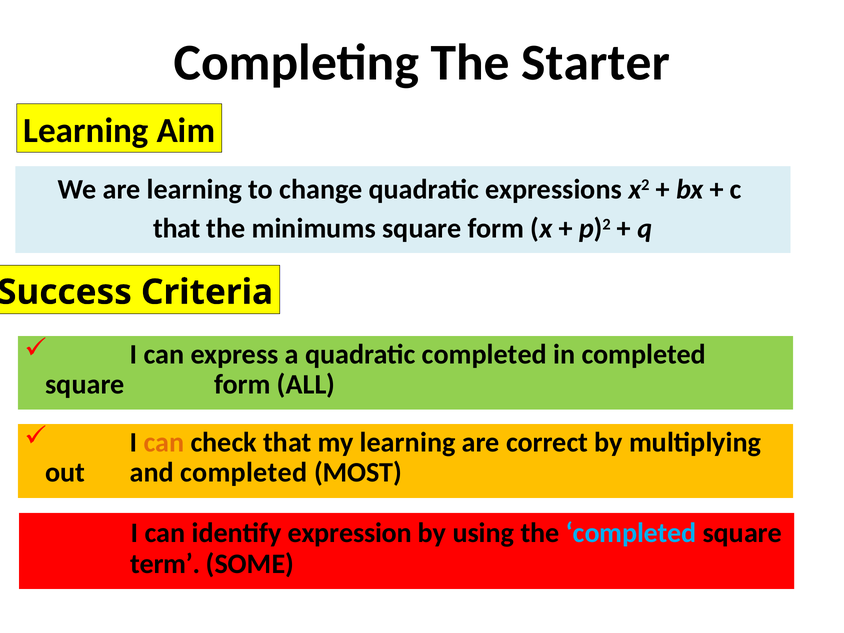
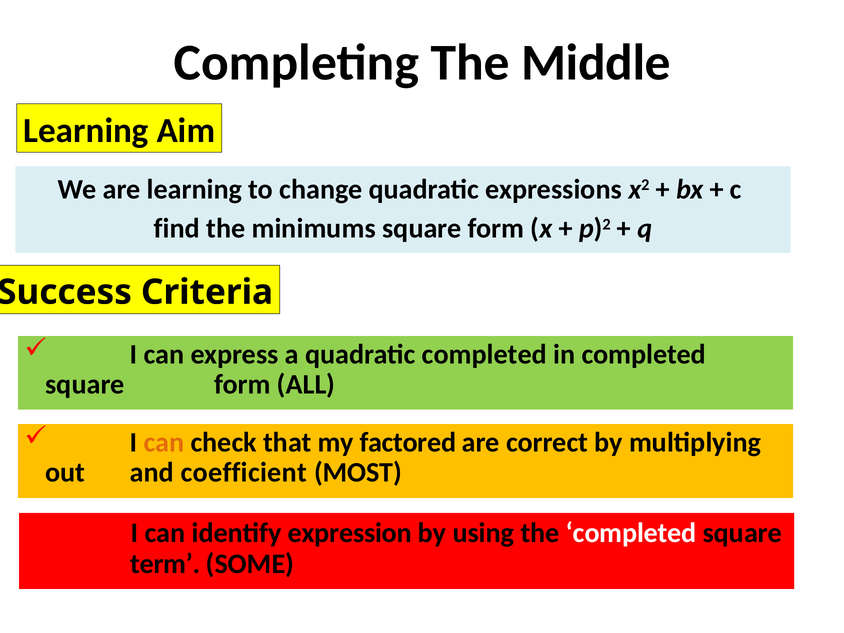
Starter: Starter -> Middle
that at (177, 229): that -> find
my learning: learning -> factored
and completed: completed -> coefficient
completed at (631, 533) colour: light blue -> white
